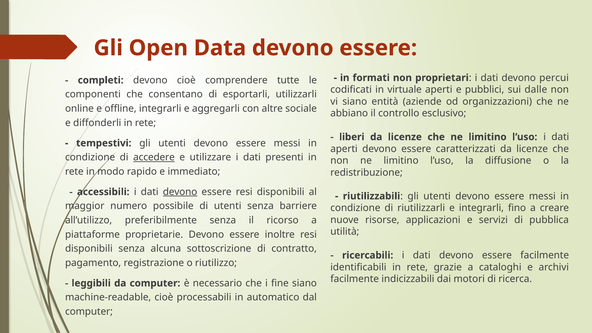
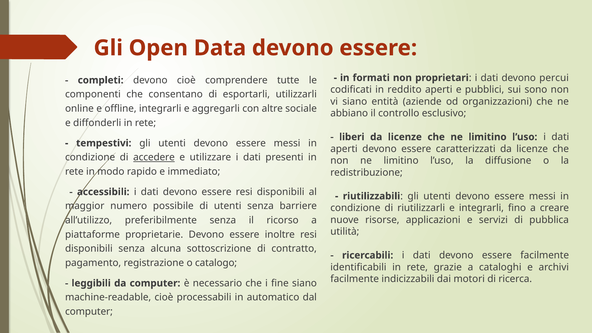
virtuale: virtuale -> reddito
dalle: dalle -> sono
devono at (180, 192) underline: present -> none
riutilizzo: riutilizzo -> catalogo
